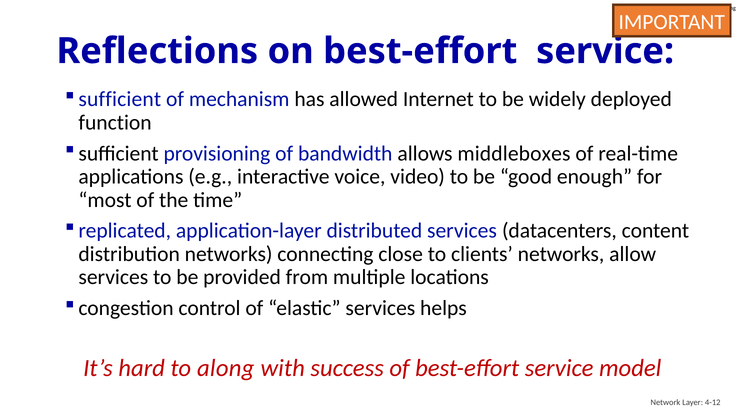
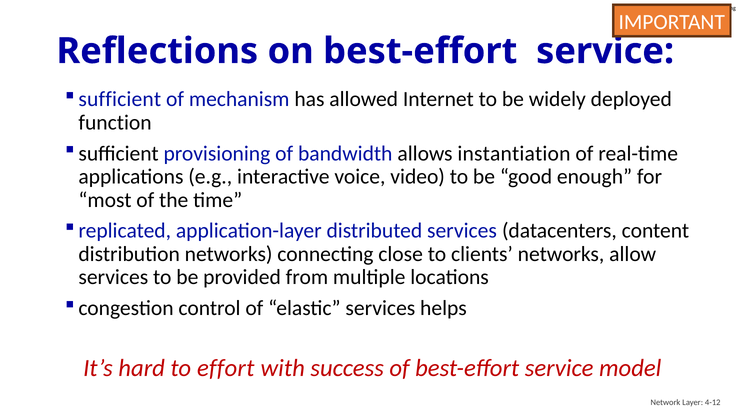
middleboxes: middleboxes -> instantiation
along: along -> effort
